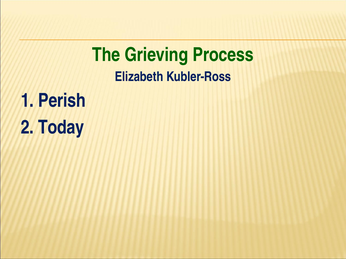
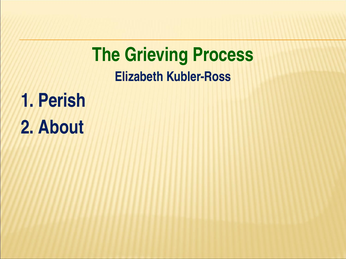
Today: Today -> About
